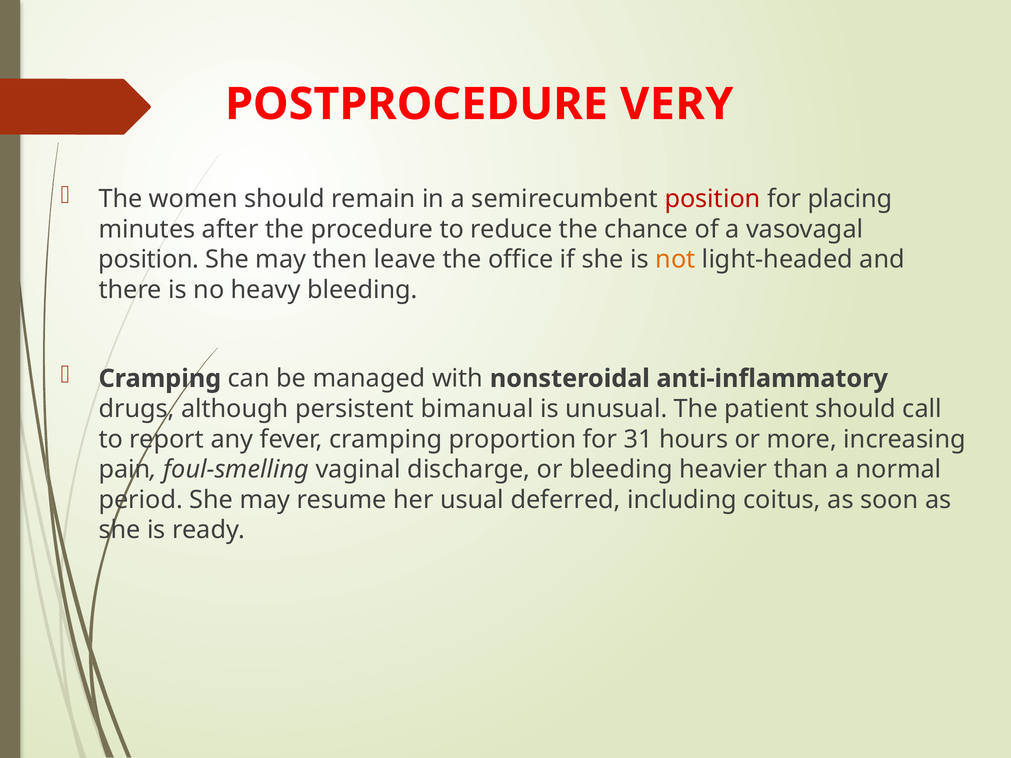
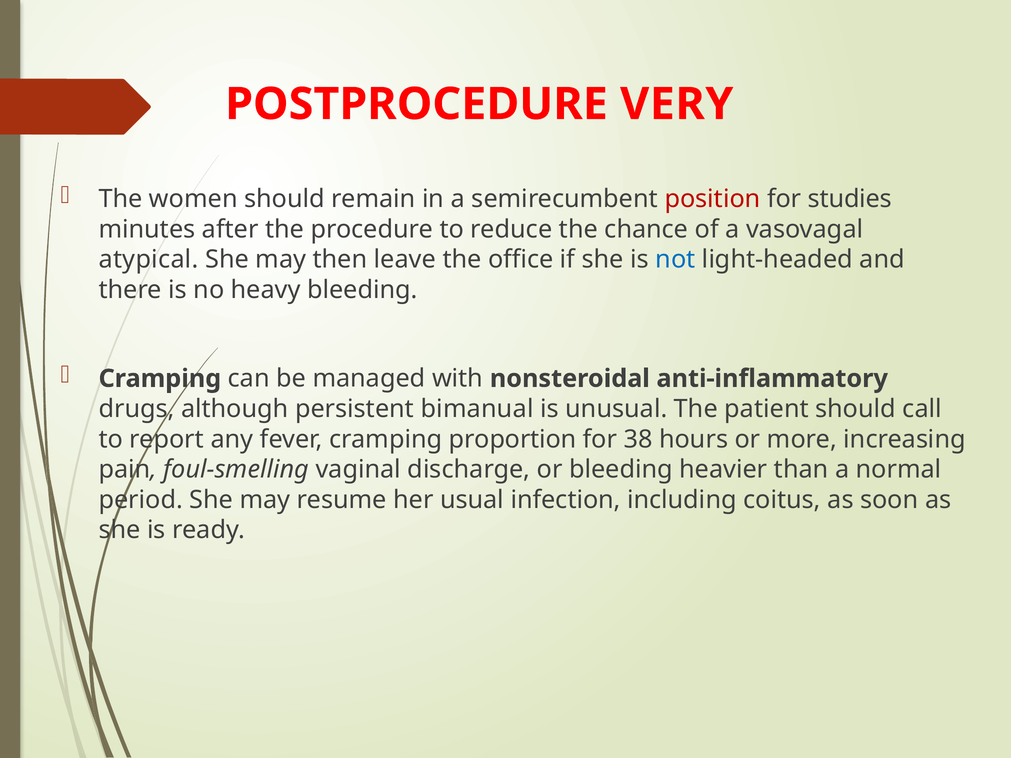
placing: placing -> studies
position at (149, 260): position -> atypical
not colour: orange -> blue
31: 31 -> 38
deferred: deferred -> infection
